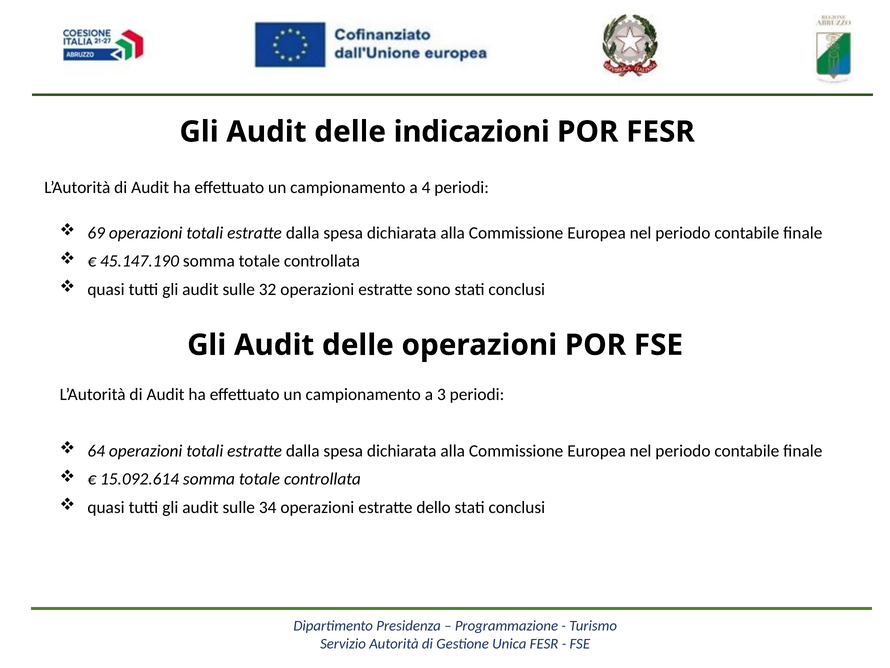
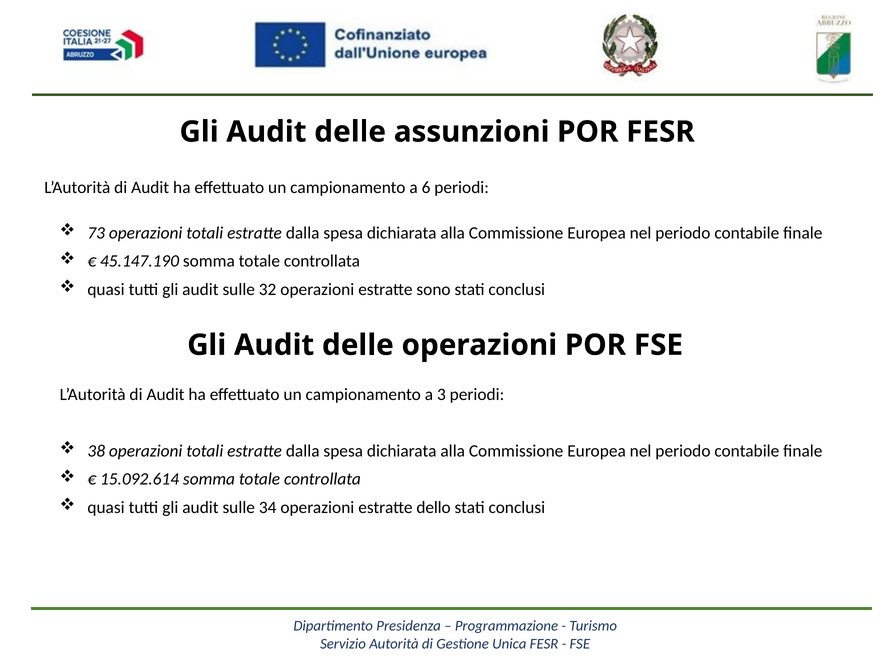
indicazioni: indicazioni -> assunzioni
4: 4 -> 6
69: 69 -> 73
64: 64 -> 38
